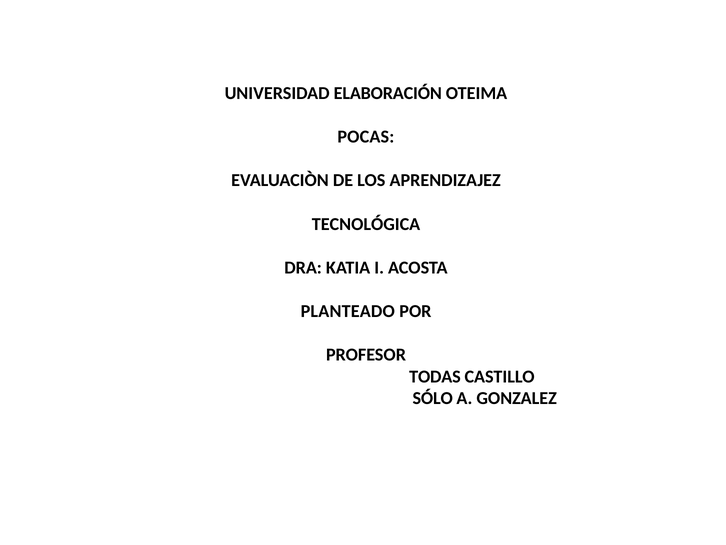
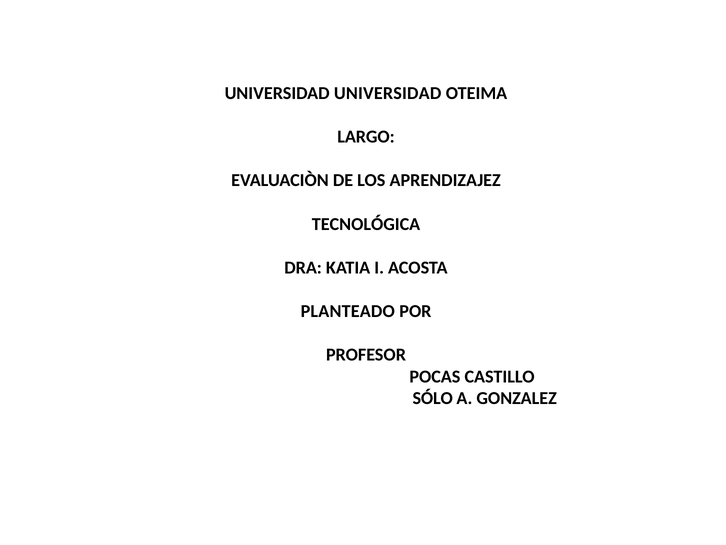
UNIVERSIDAD ELABORACIÓN: ELABORACIÓN -> UNIVERSIDAD
POCAS: POCAS -> LARGO
TODAS: TODAS -> POCAS
